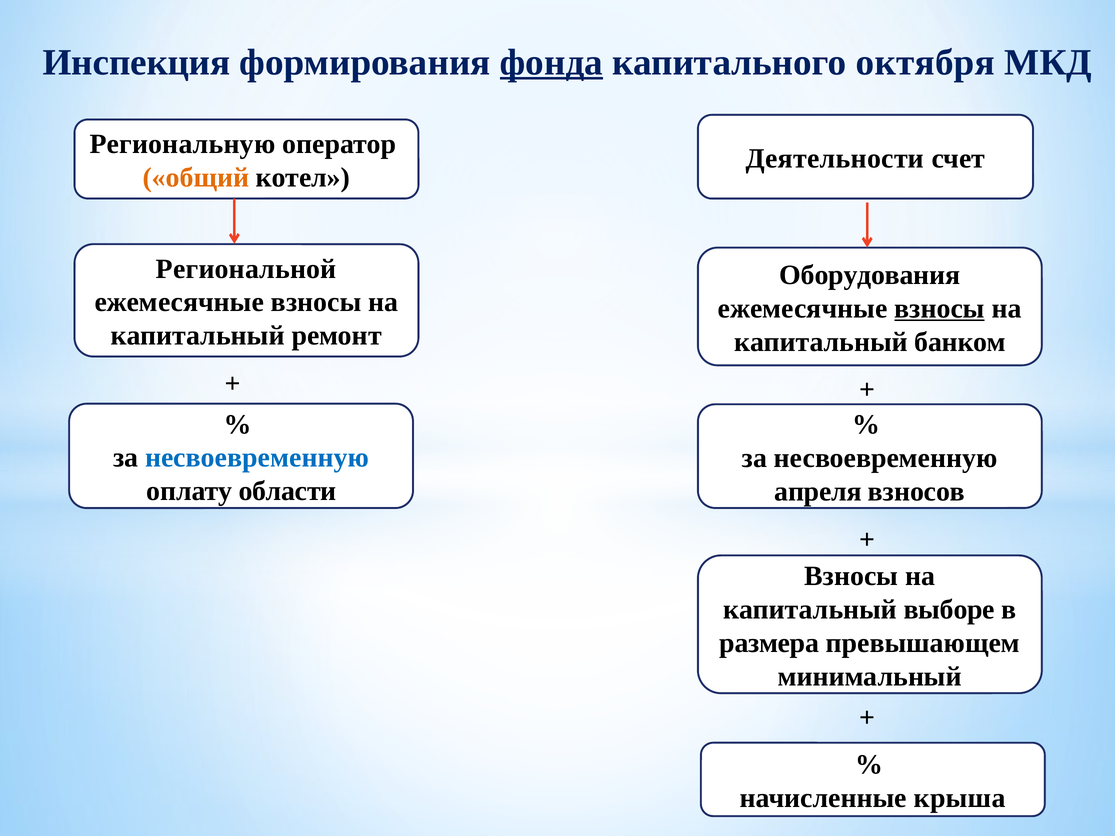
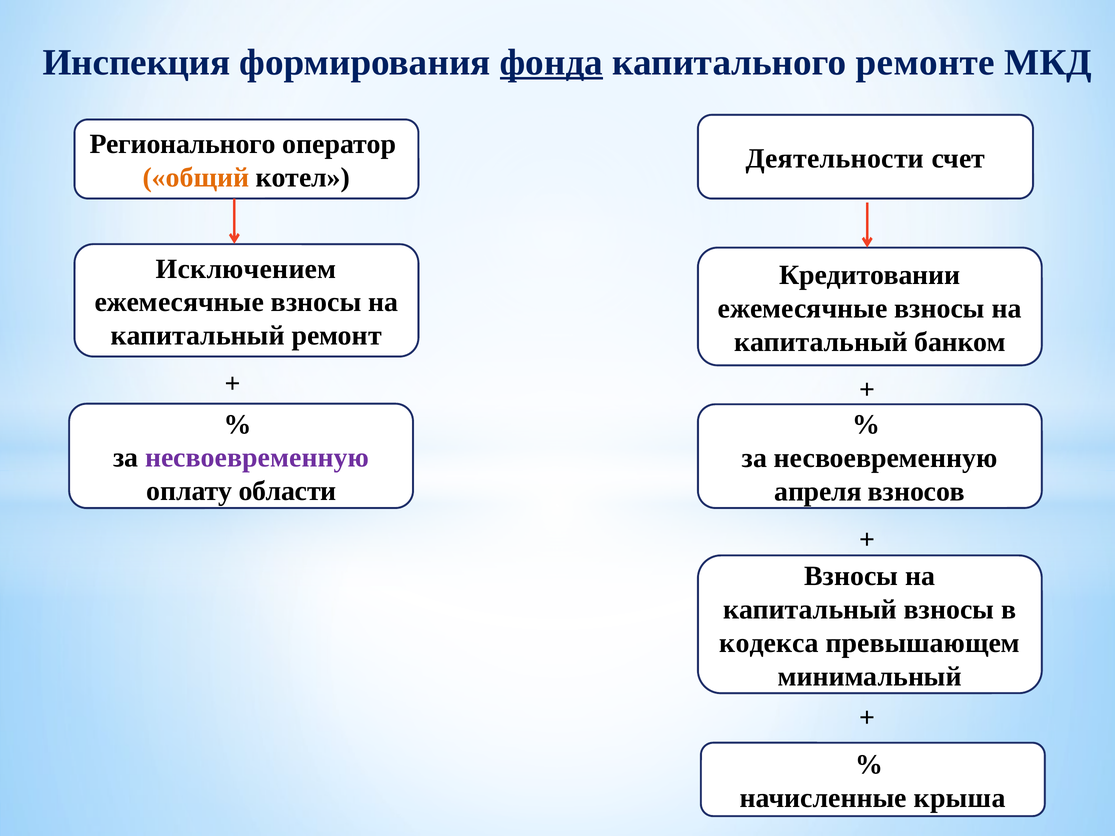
октября: октября -> ремонте
Региональную: Региональную -> Регионального
Региональной: Региональной -> Исключением
Оборудования: Оборудования -> Кредитовании
взносы at (940, 308) underline: present -> none
несвоевременную at (257, 458) colour: blue -> purple
капитальный выборе: выборе -> взносы
размера: размера -> кодекса
